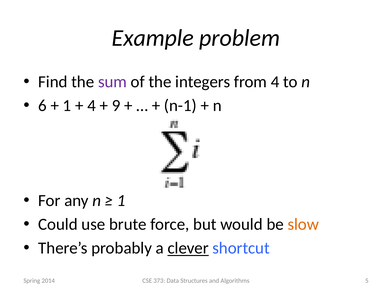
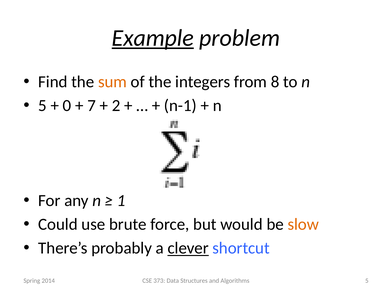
Example underline: none -> present
sum colour: purple -> orange
from 4: 4 -> 8
6 at (42, 106): 6 -> 5
1 at (67, 106): 1 -> 0
4 at (92, 106): 4 -> 7
9: 9 -> 2
